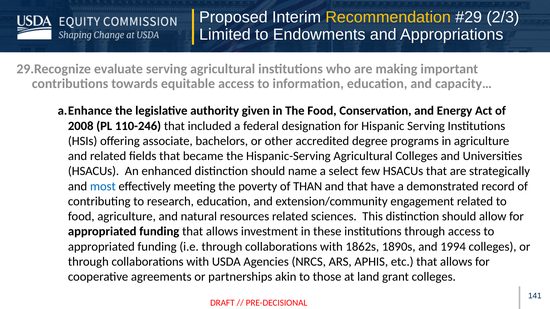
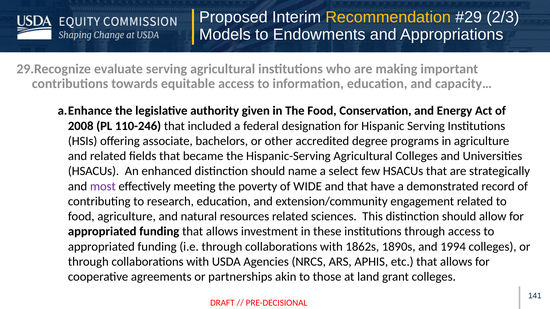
Limited: Limited -> Models
most colour: blue -> purple
THAN: THAN -> WIDE
